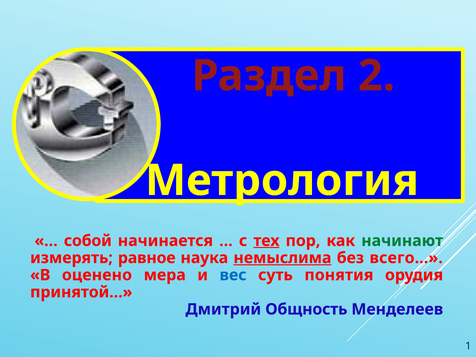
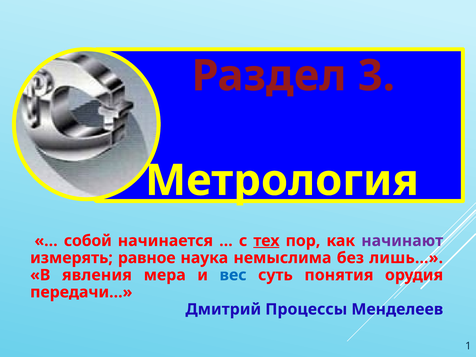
2: 2 -> 3
начинают colour: green -> purple
немыслима underline: present -> none
всего…: всего… -> лишь…
оценено: оценено -> явления
принятой…: принятой… -> передачи…
Общность: Общность -> Процессы
